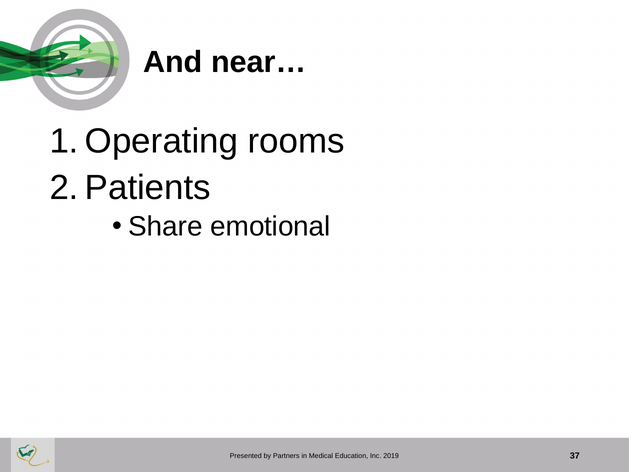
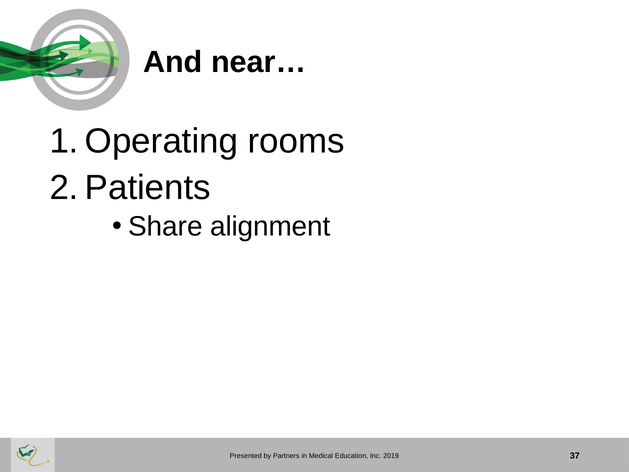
emotional: emotional -> alignment
